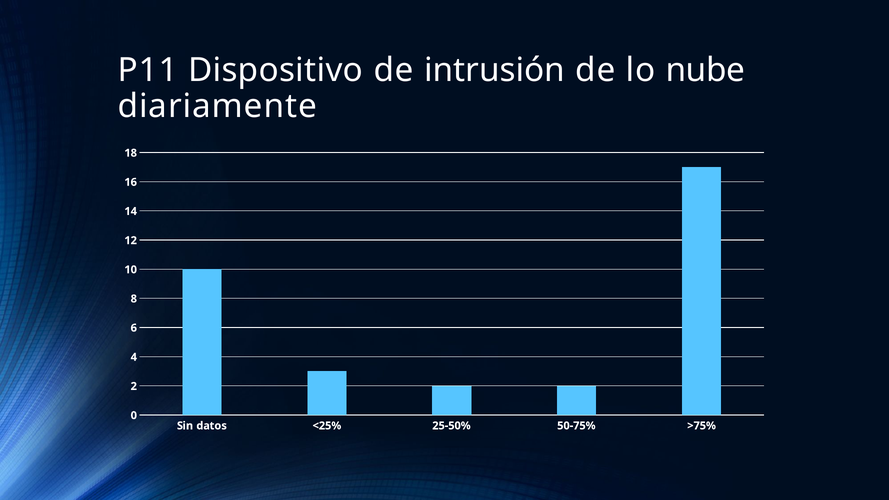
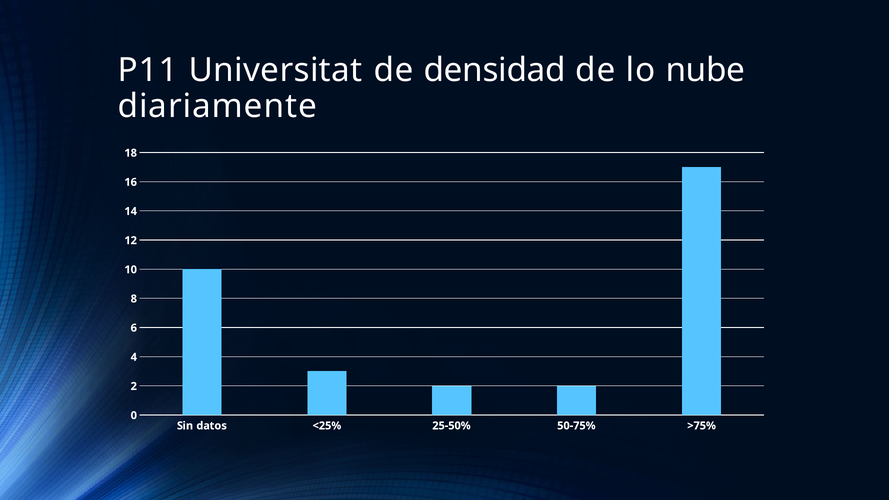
Dispositivo: Dispositivo -> Universitat
intrusión: intrusión -> densidad
